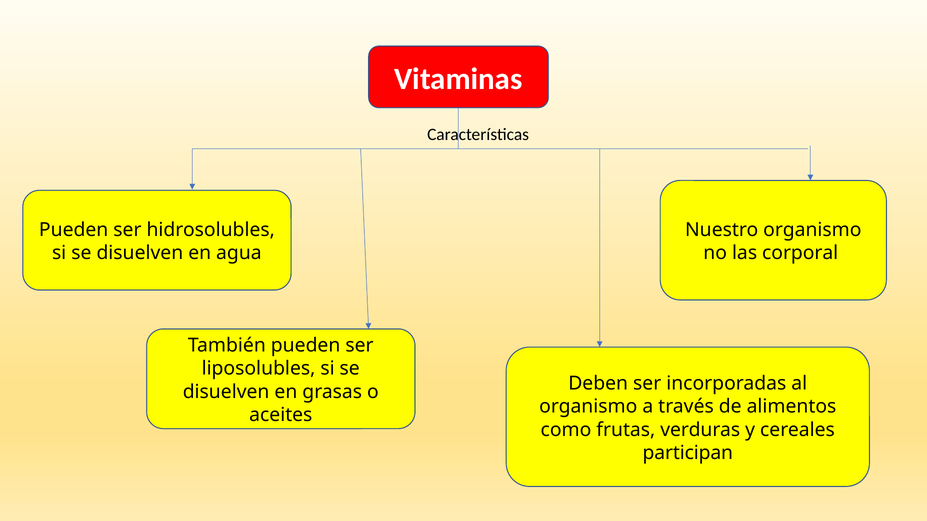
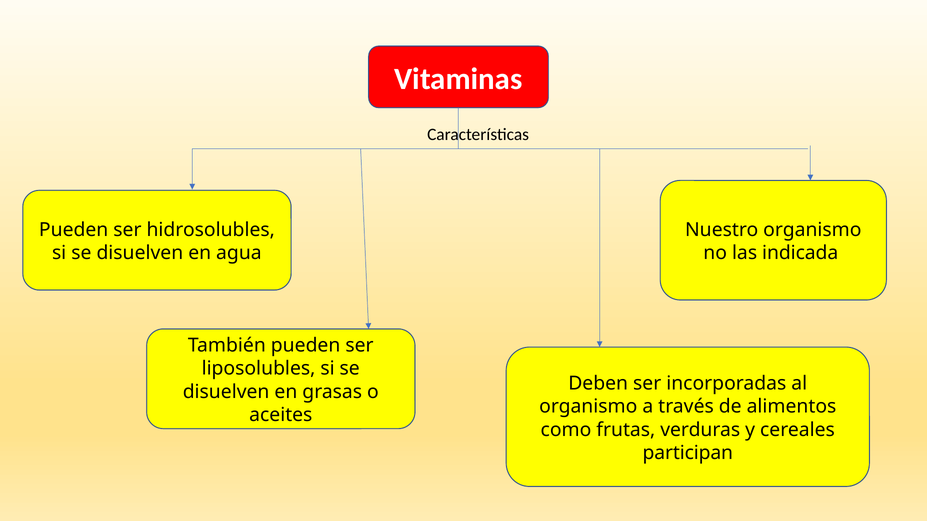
corporal: corporal -> indicada
